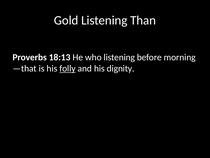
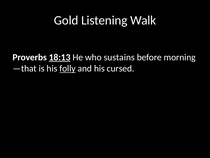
Than: Than -> Walk
18:13 underline: none -> present
who listening: listening -> sustains
dignity: dignity -> cursed
